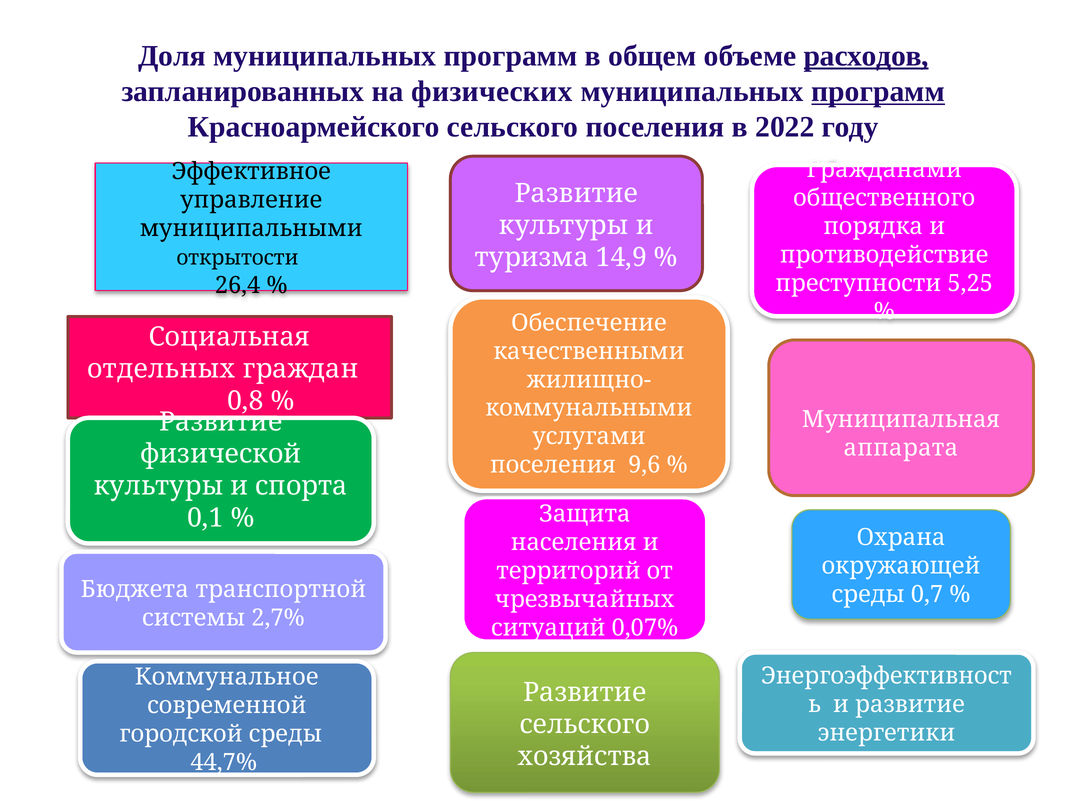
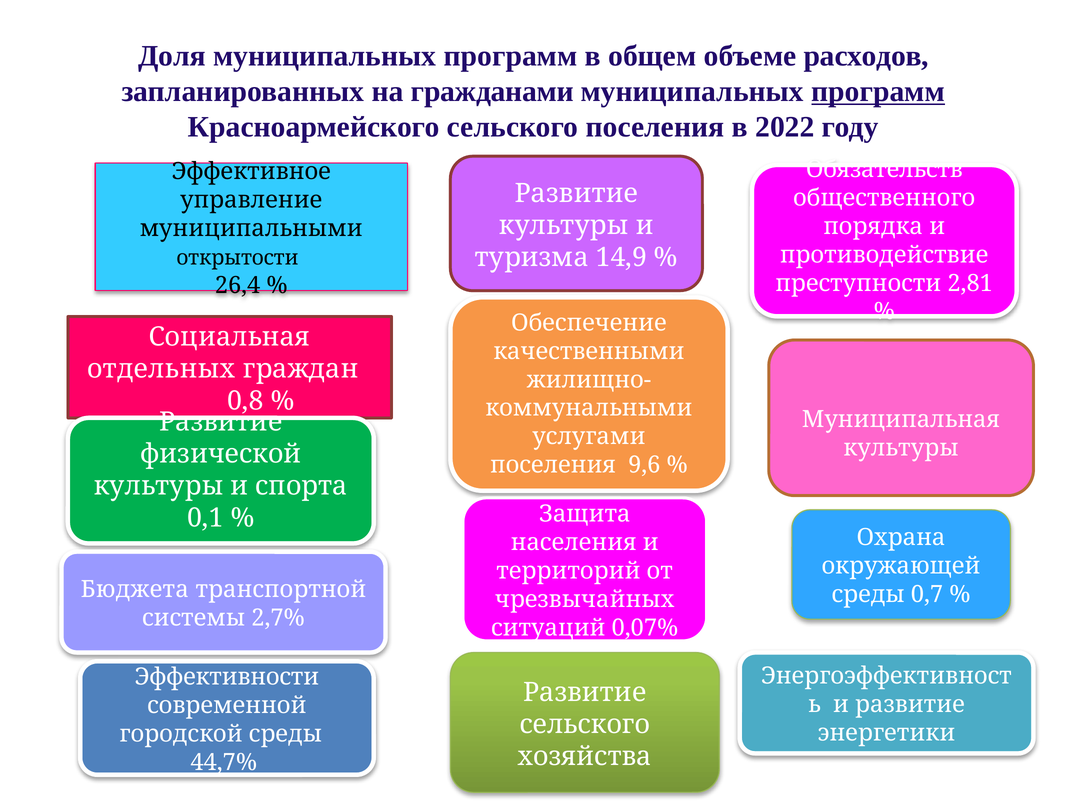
расходов underline: present -> none
физических: физических -> гражданами
Гражданами: Гражданами -> Обязательств
5,25: 5,25 -> 2,81
аппарата at (901, 448): аппарата -> культуры
Коммунальное: Коммунальное -> Эффективности
